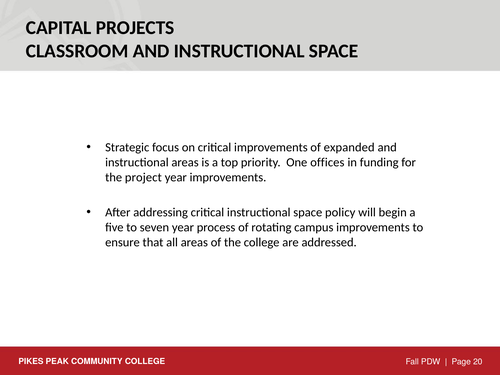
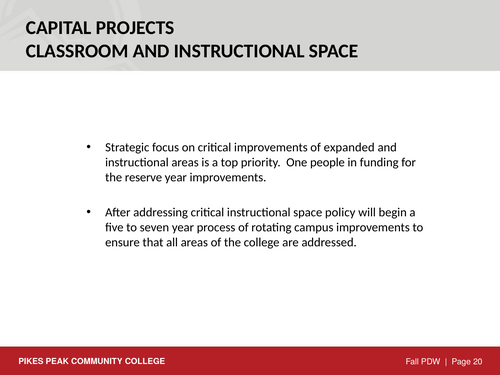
offices: offices -> people
project: project -> reserve
